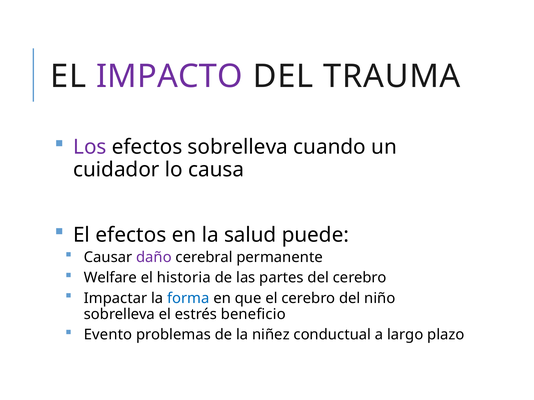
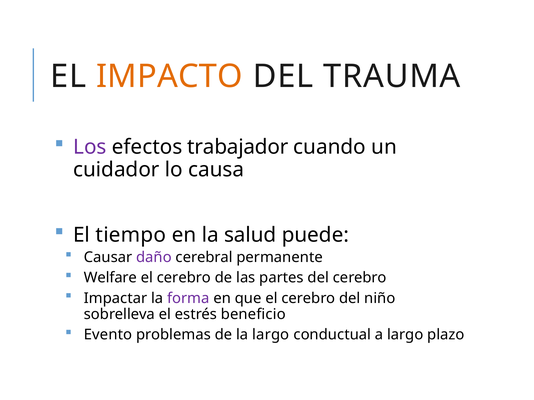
IMPACTO colour: purple -> orange
efectos sobrelleva: sobrelleva -> trabajador
El efectos: efectos -> tiempo
historia at (184, 278): historia -> cerebro
forma colour: blue -> purple
la niñez: niñez -> largo
